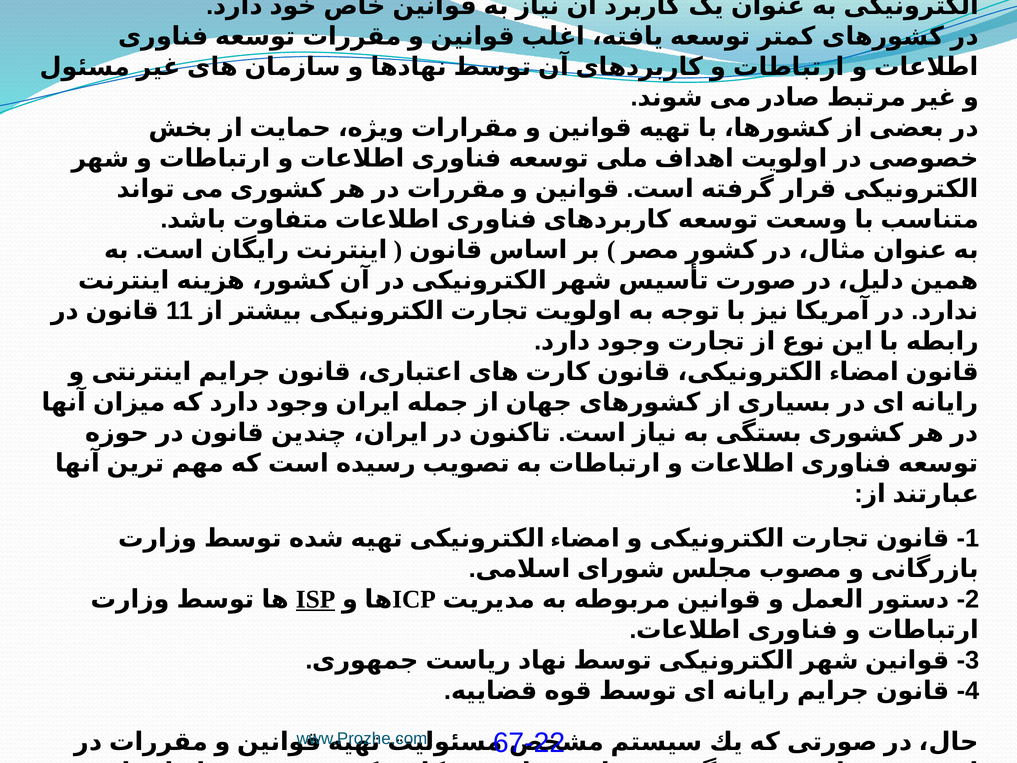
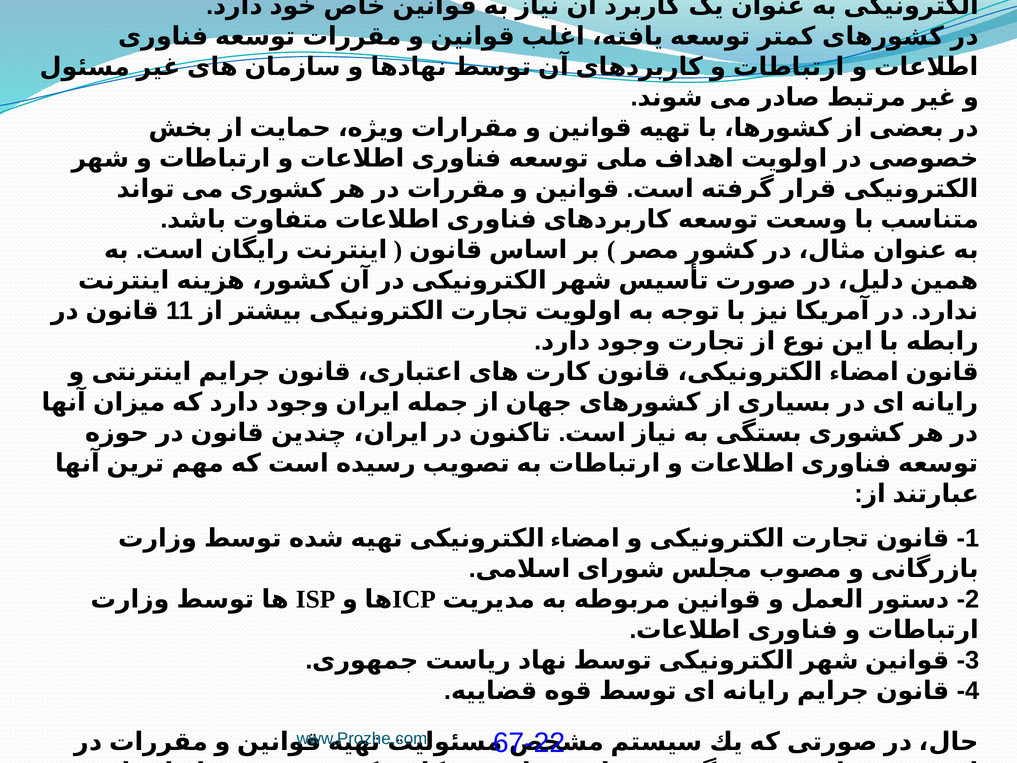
ISP underline: present -> none
